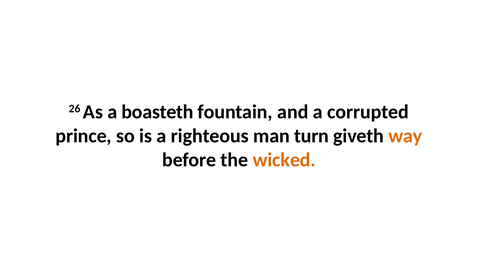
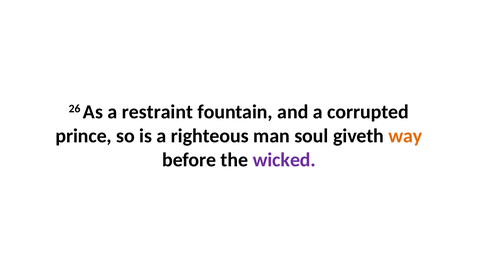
boasteth: boasteth -> restraint
turn: turn -> soul
wicked colour: orange -> purple
